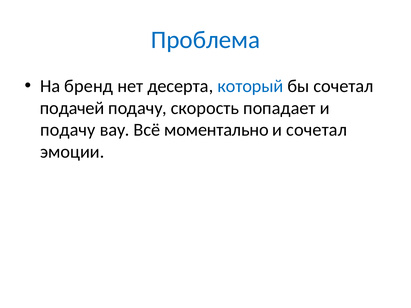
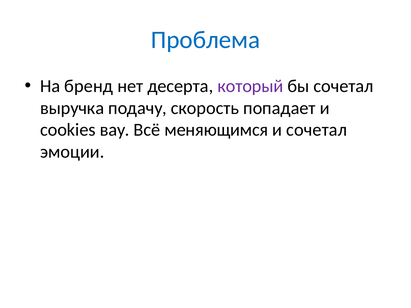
который colour: blue -> purple
подачей: подачей -> выручка
подачу at (68, 130): подачу -> cookies
моментально: моментально -> меняющимся
